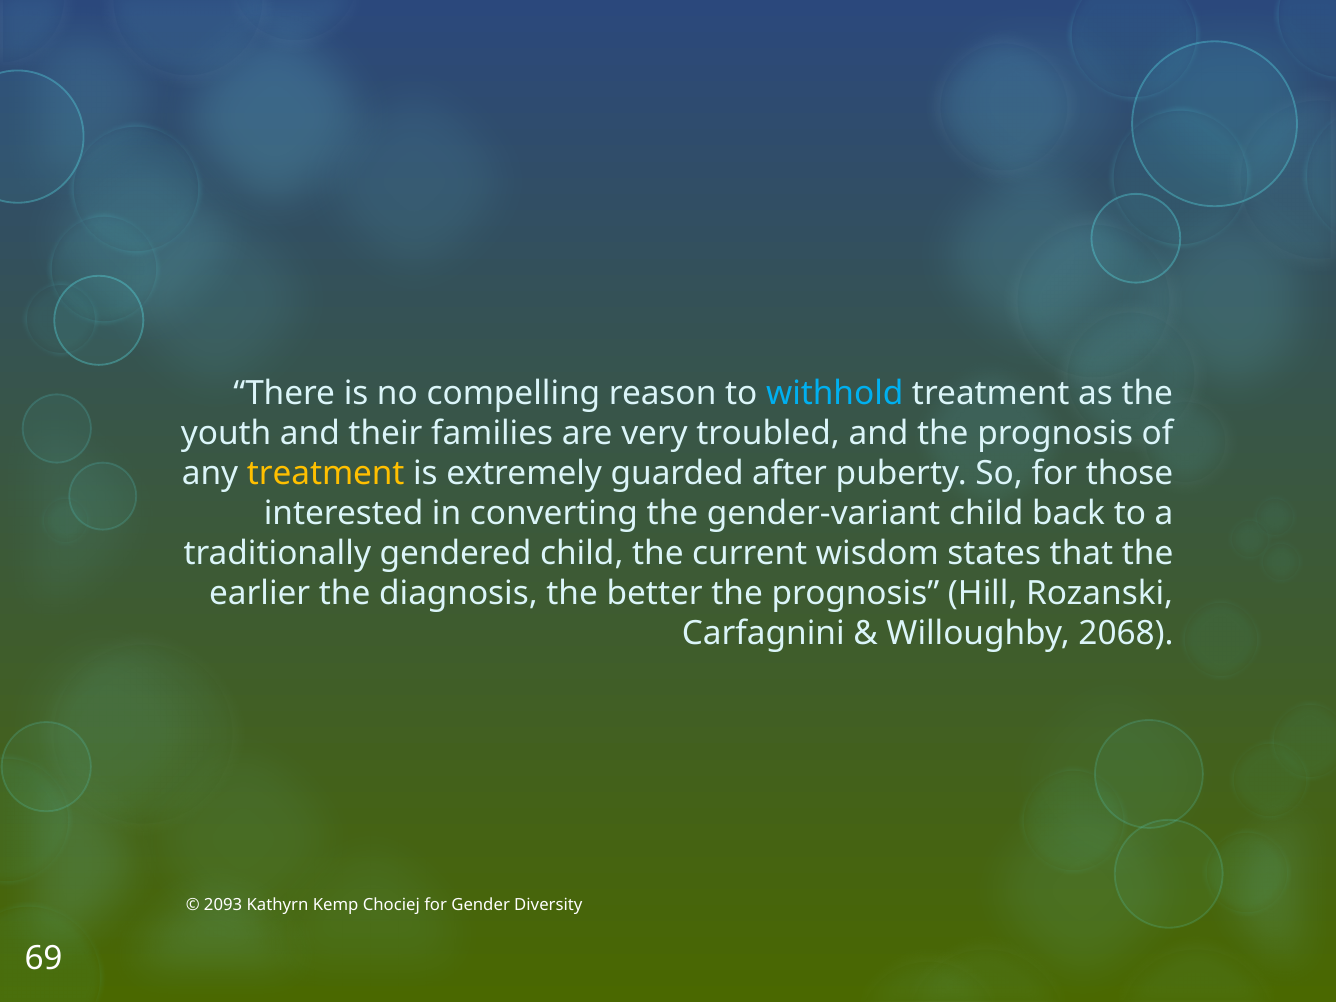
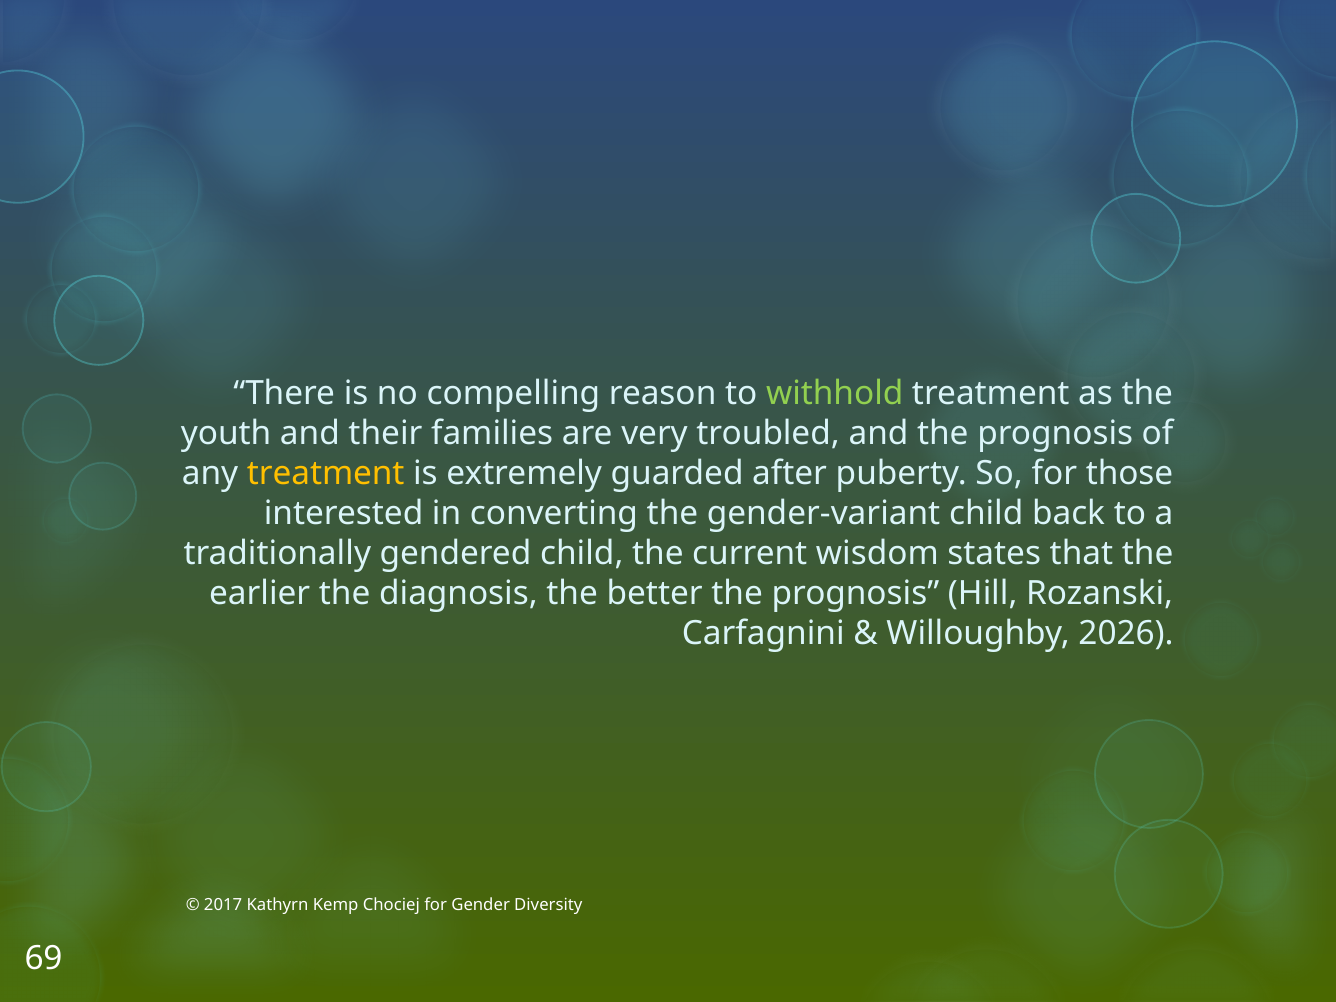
withhold colour: light blue -> light green
2068: 2068 -> 2026
2093: 2093 -> 2017
